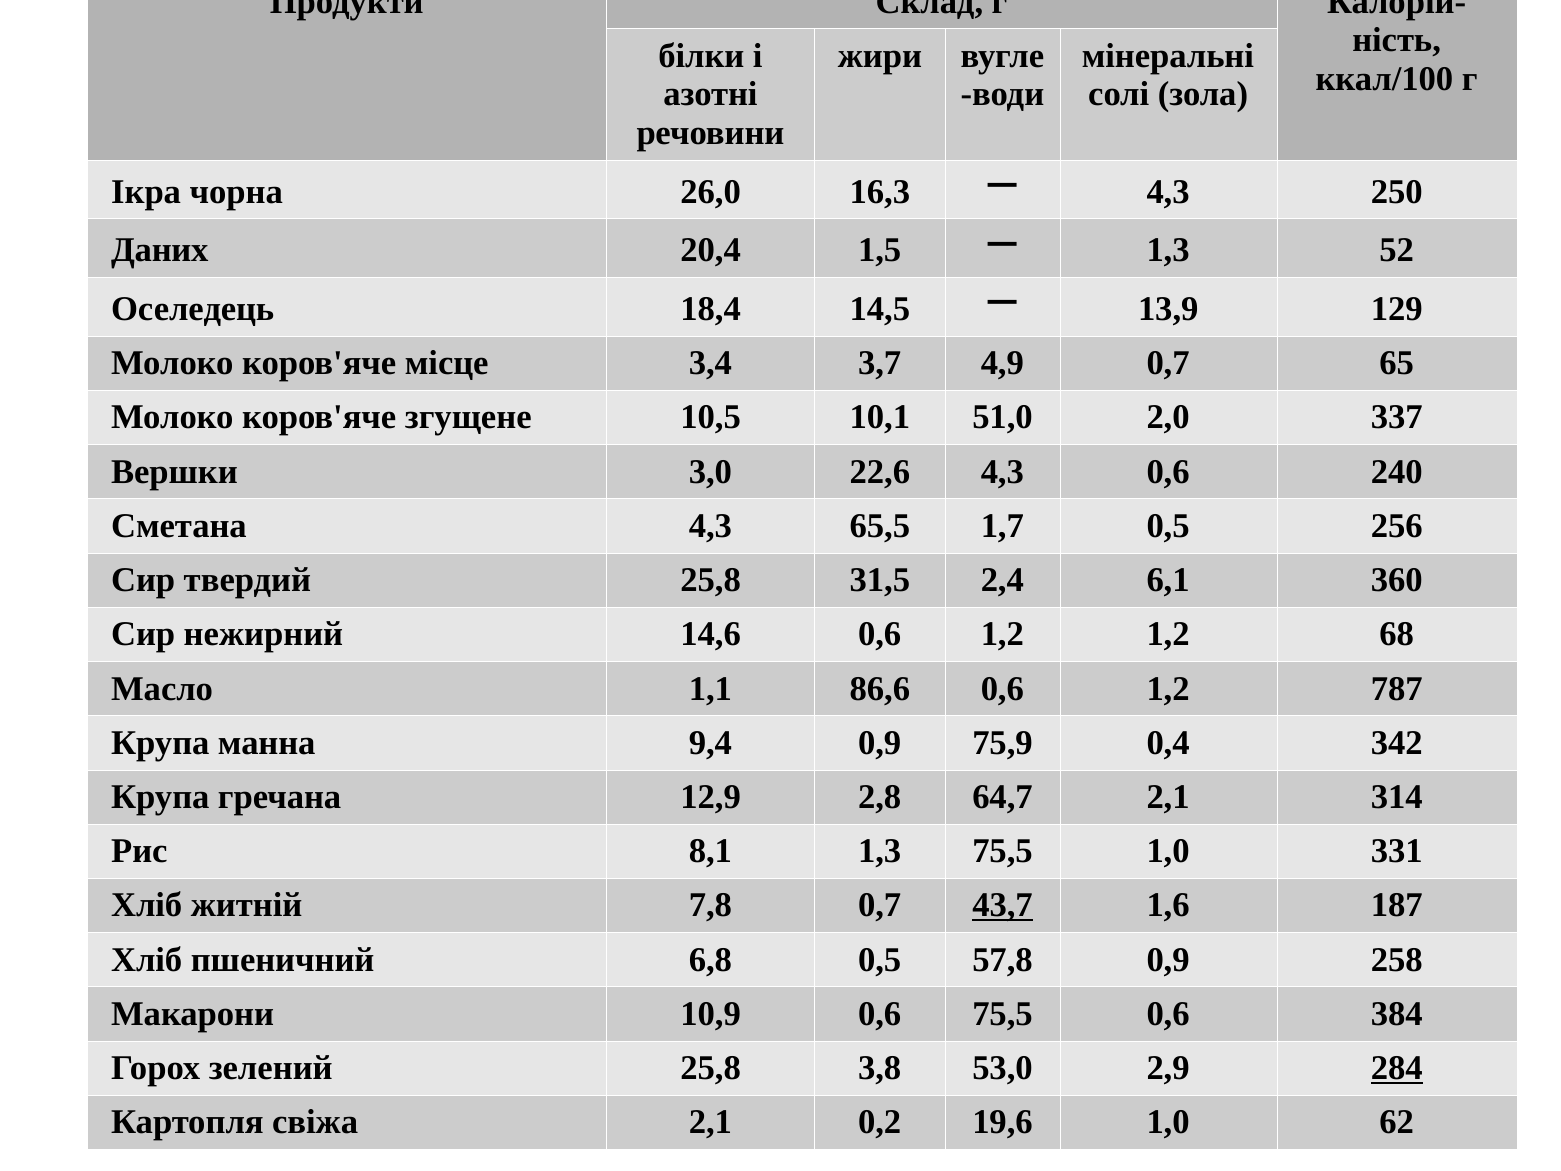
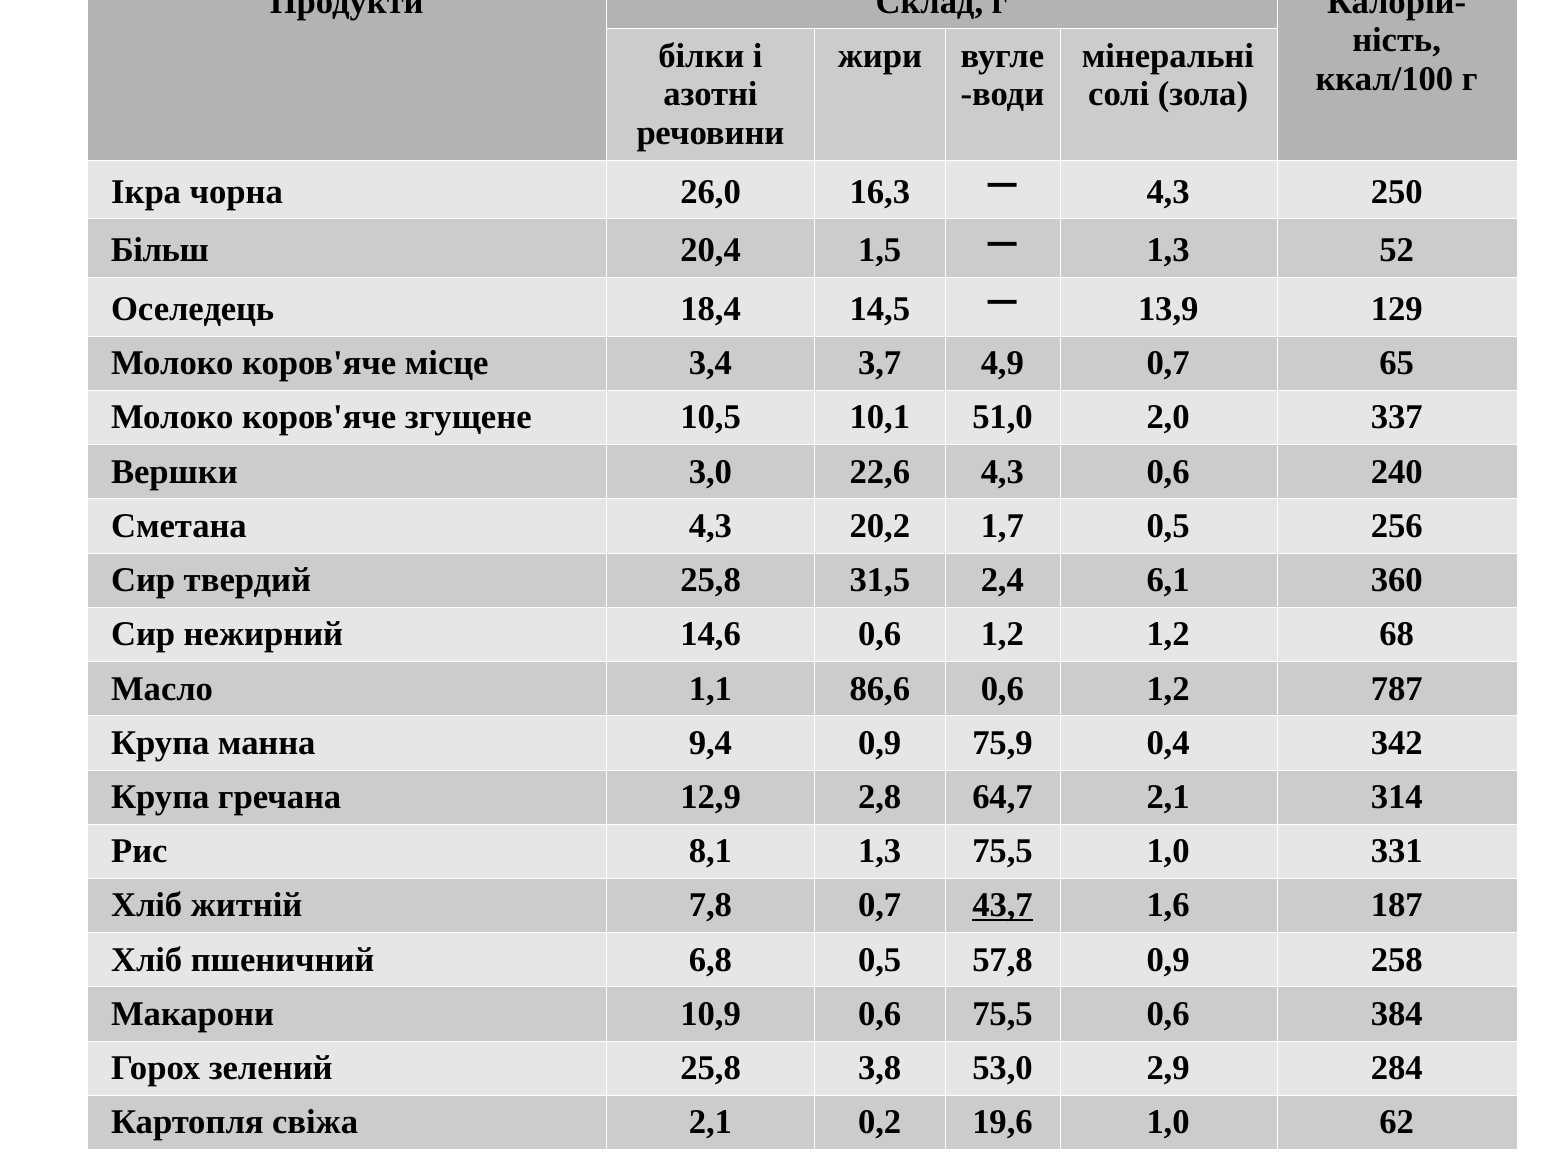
Даних: Даних -> Більш
65,5: 65,5 -> 20,2
284 underline: present -> none
